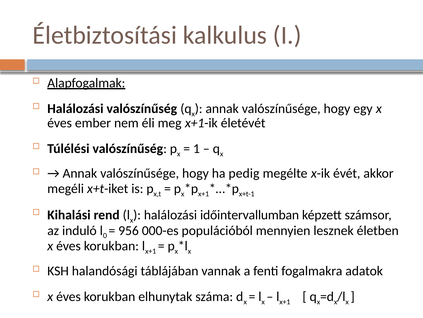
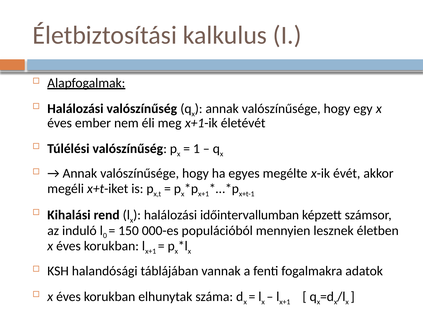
pedig: pedig -> egyes
956: 956 -> 150
